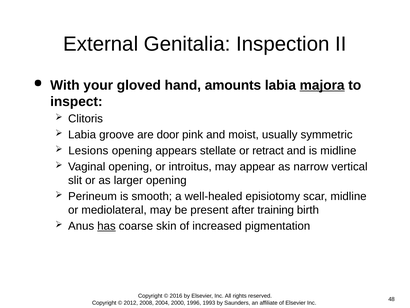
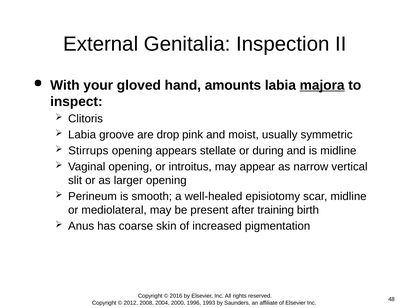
door: door -> drop
Lesions: Lesions -> Stirrups
retract: retract -> during
has underline: present -> none
